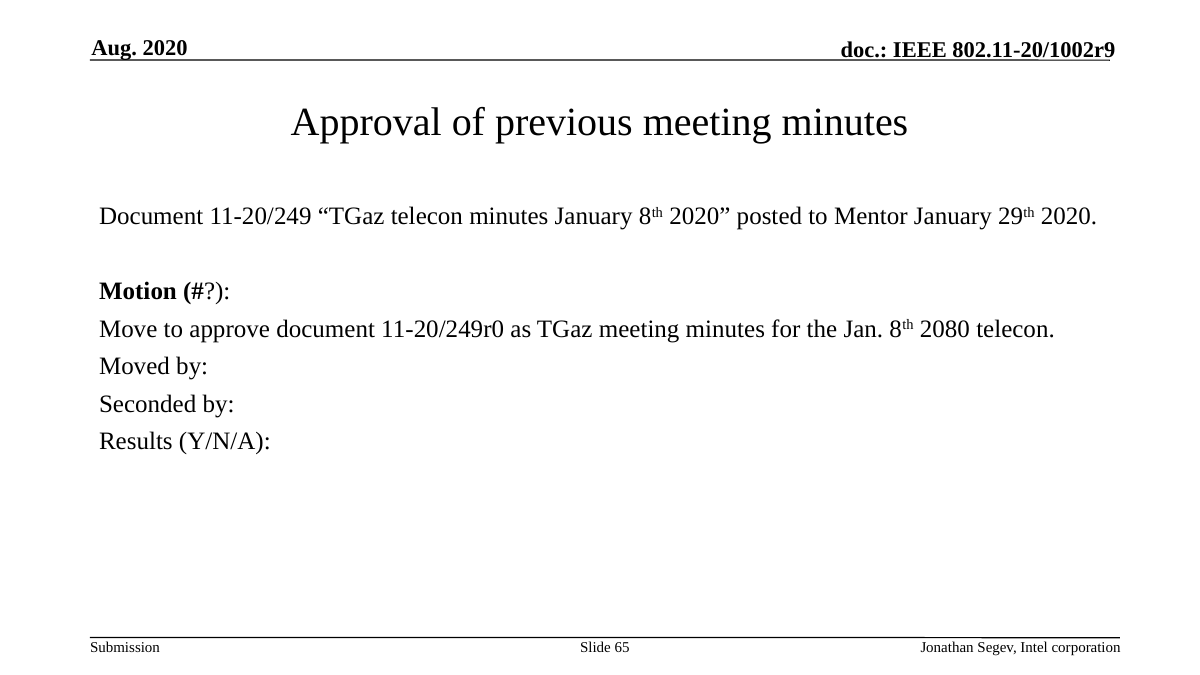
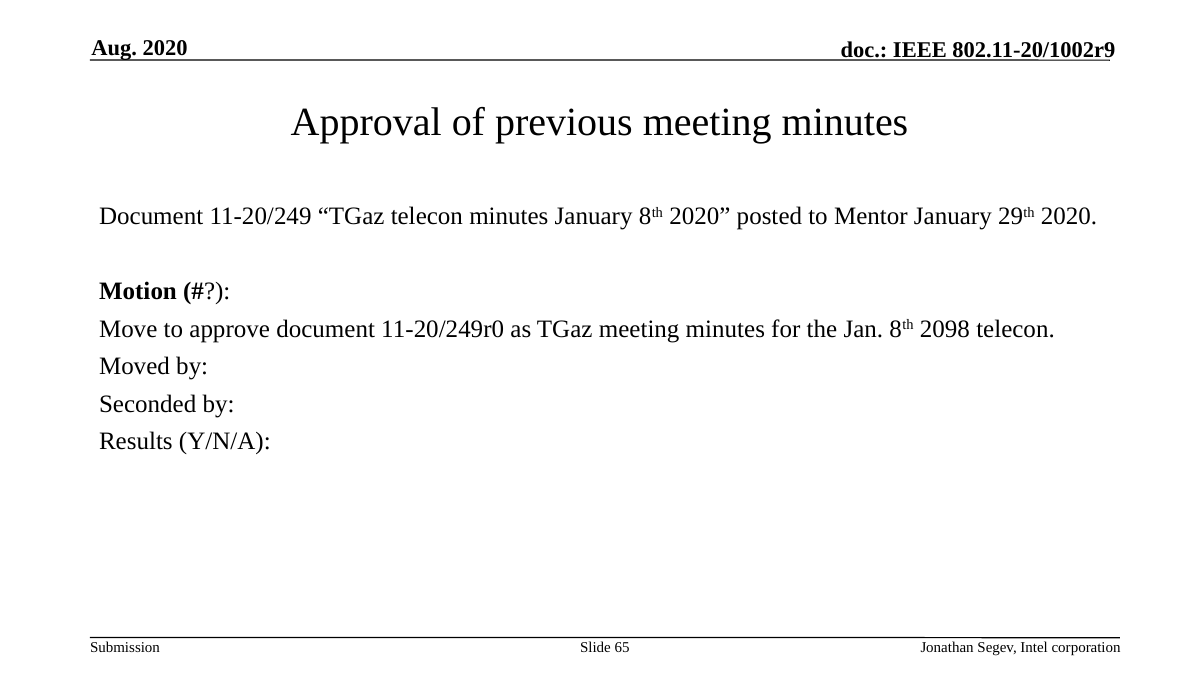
2080: 2080 -> 2098
